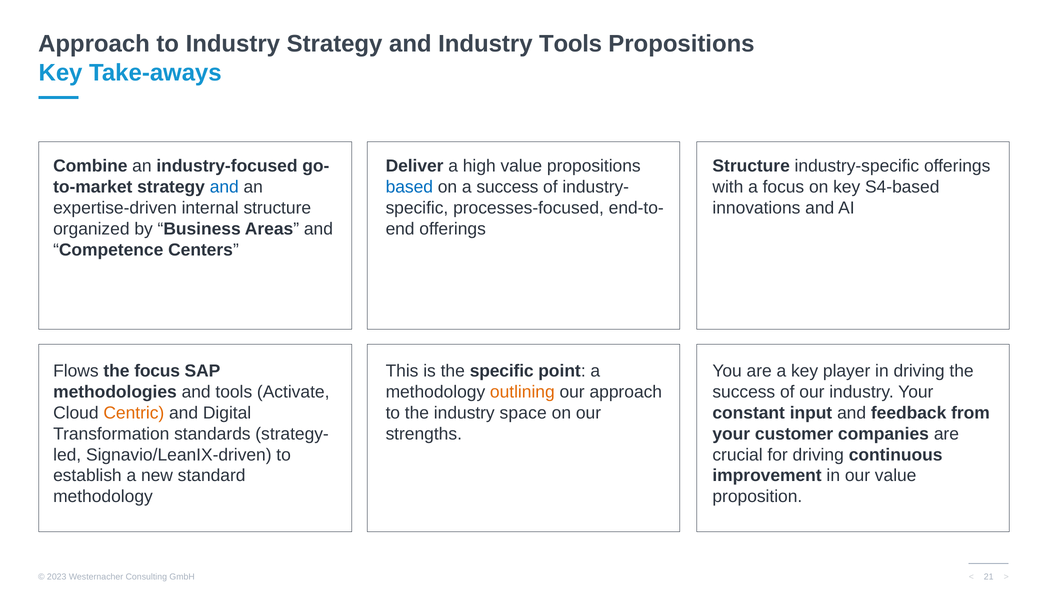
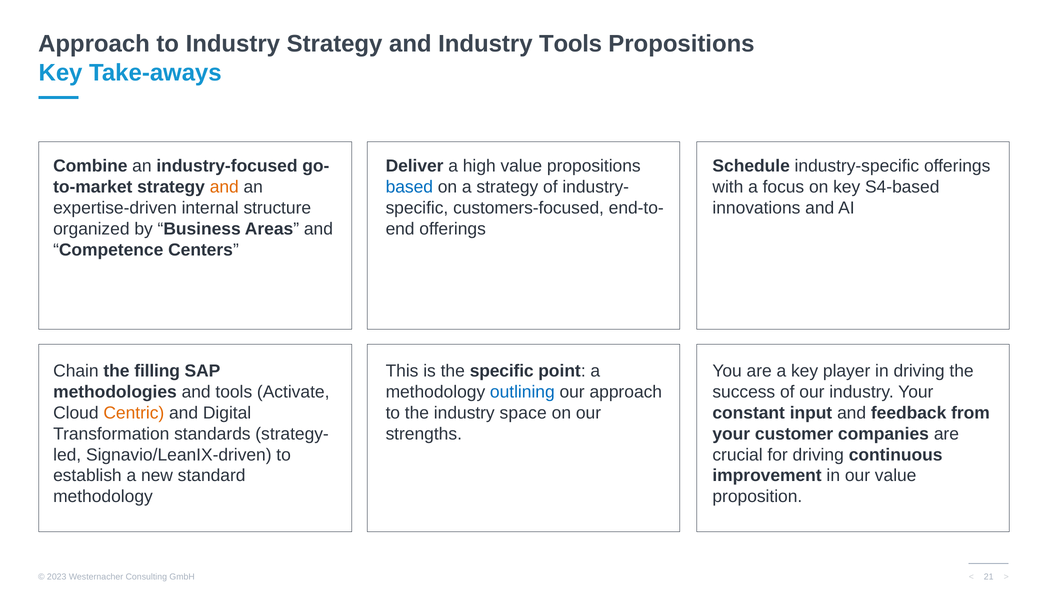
Structure at (751, 166): Structure -> Schedule
and at (224, 187) colour: blue -> orange
a success: success -> strategy
processes-focused: processes-focused -> customers-focused
Flows: Flows -> Chain
the focus: focus -> filling
outlining colour: orange -> blue
